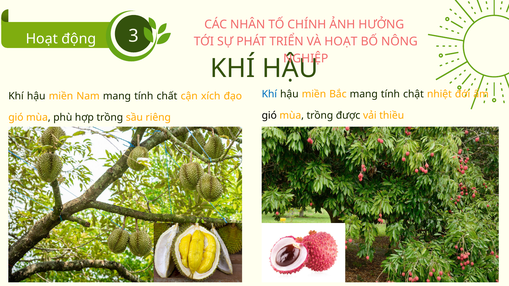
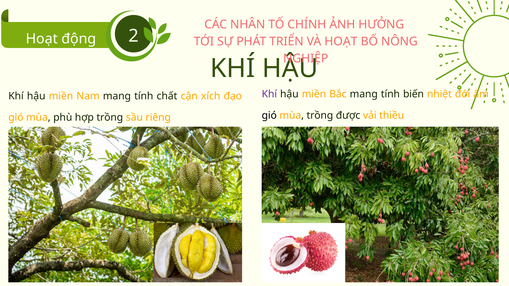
3: 3 -> 2
Khí at (269, 94) colour: blue -> purple
chật: chật -> biến
